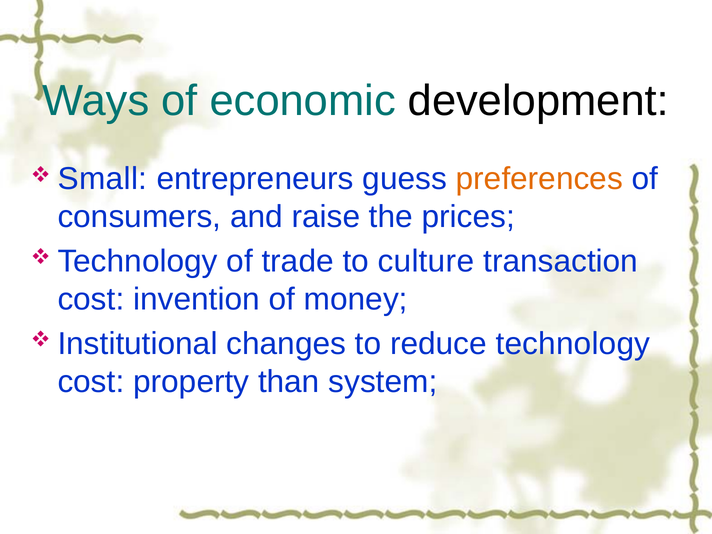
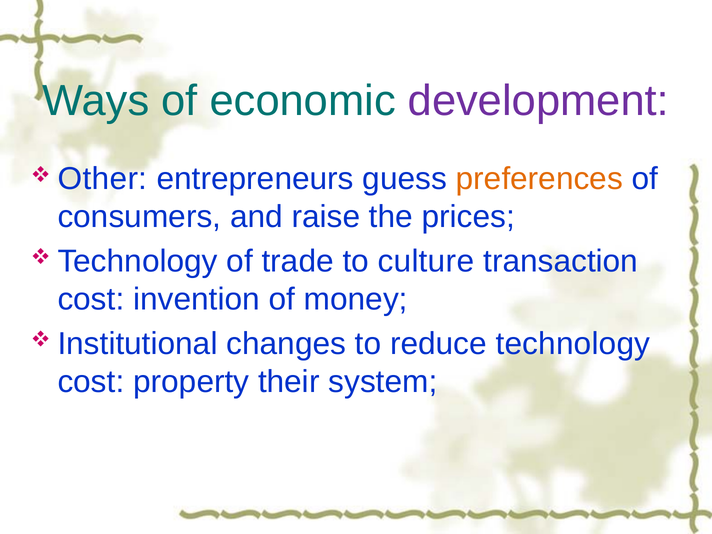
development colour: black -> purple
Small: Small -> Other
than: than -> their
